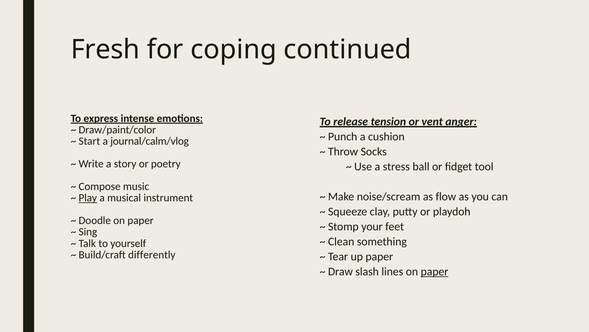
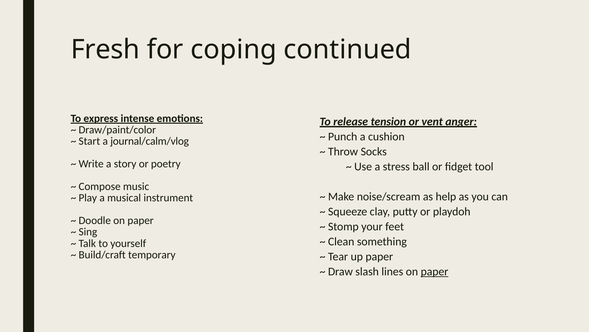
flow: flow -> help
Play underline: present -> none
differently: differently -> temporary
